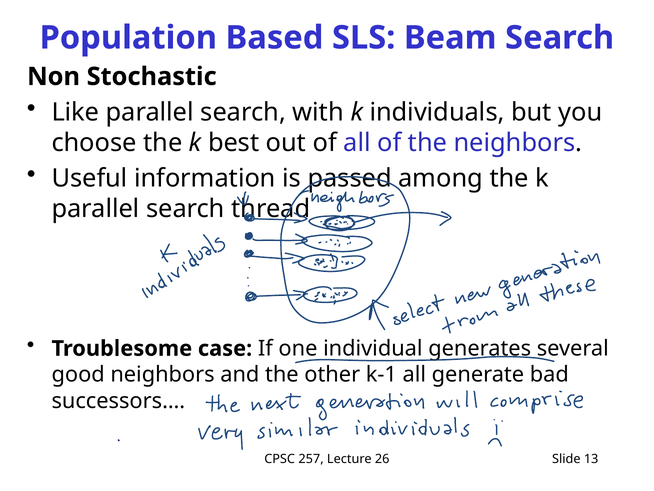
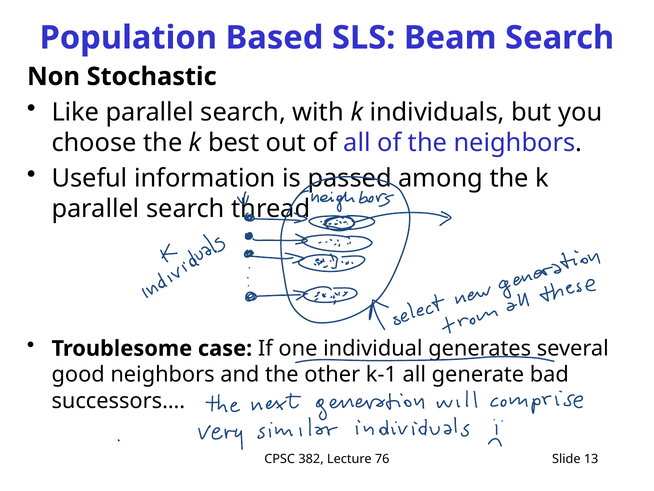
257: 257 -> 382
26: 26 -> 76
